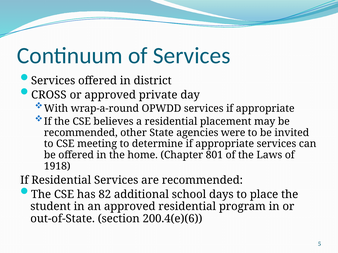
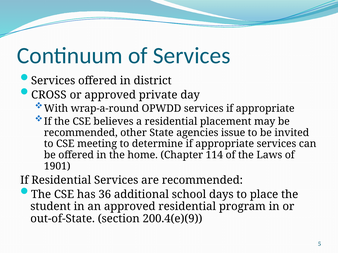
were: were -> issue
801: 801 -> 114
1918: 1918 -> 1901
82: 82 -> 36
200.4(e)(6: 200.4(e)(6 -> 200.4(e)(9
